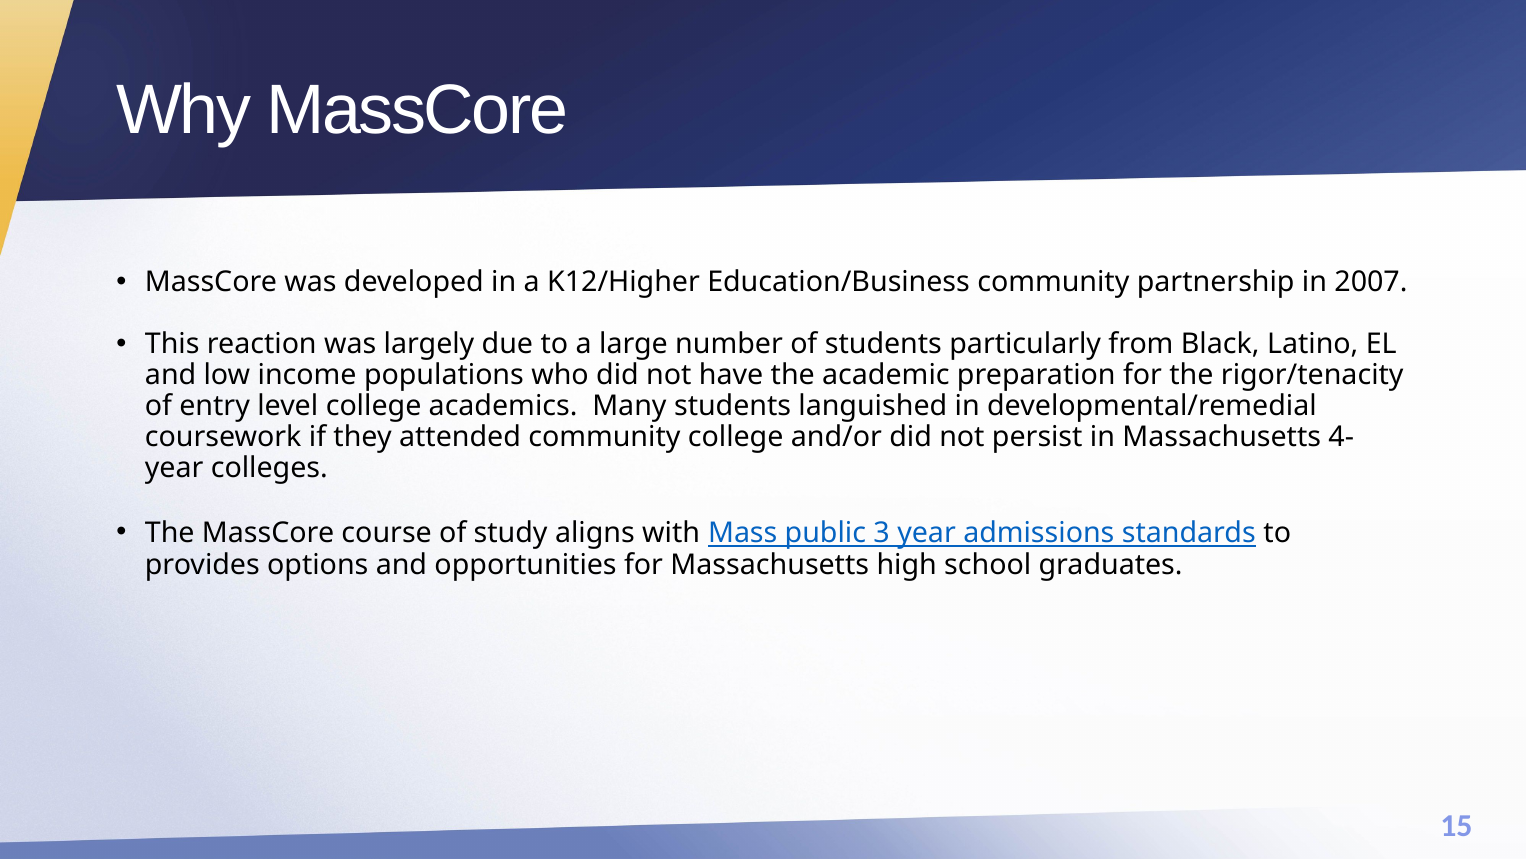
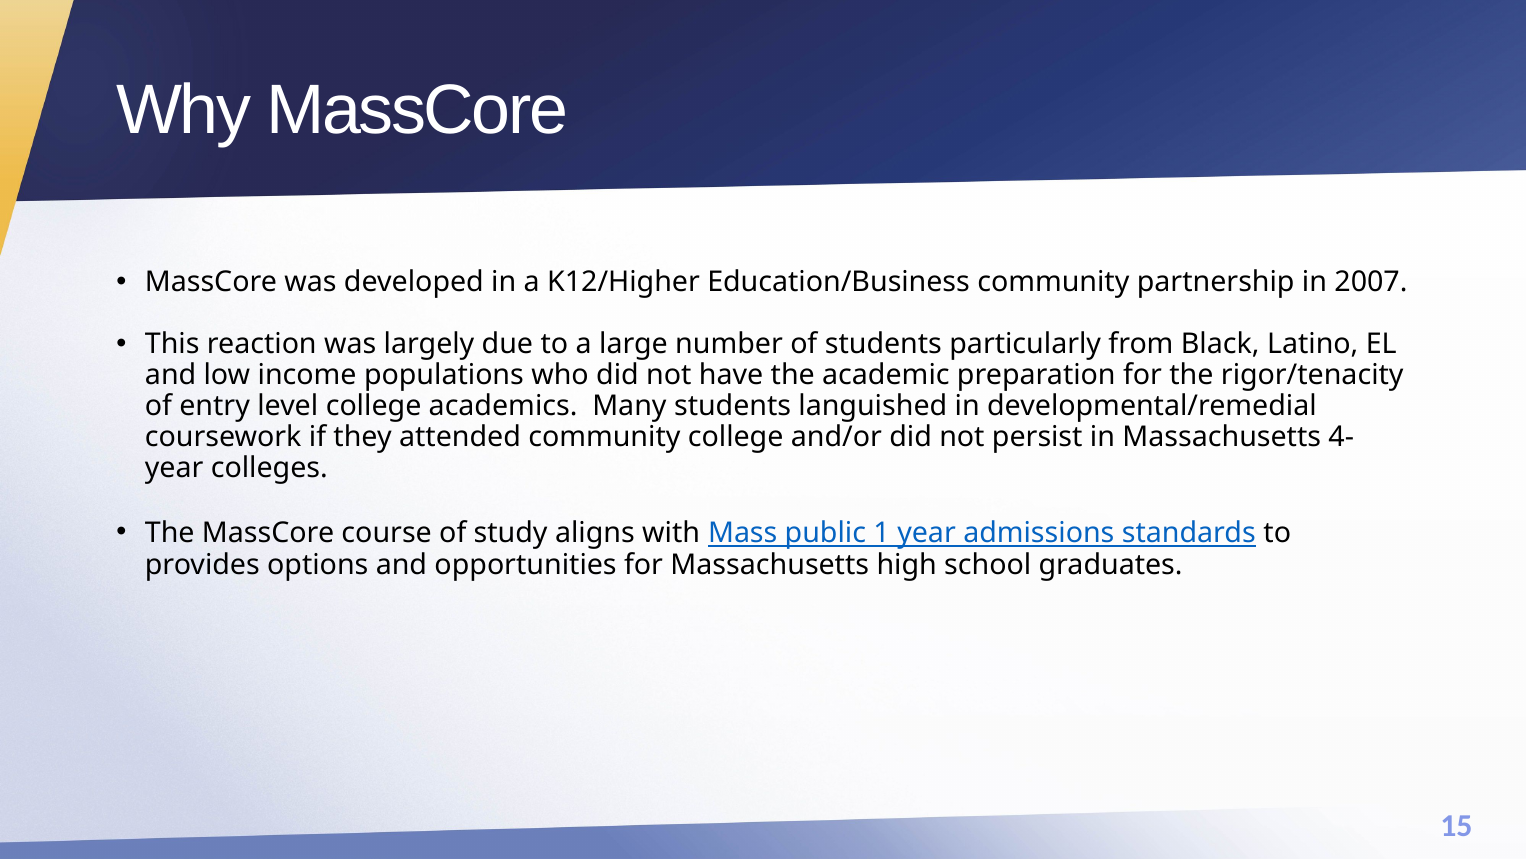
3: 3 -> 1
